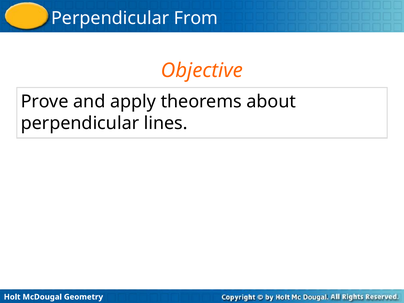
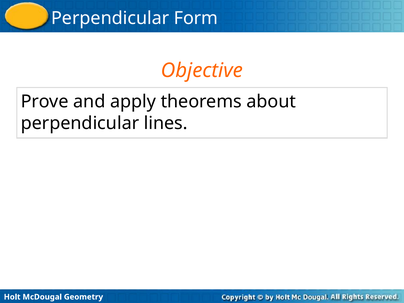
From: From -> Form
